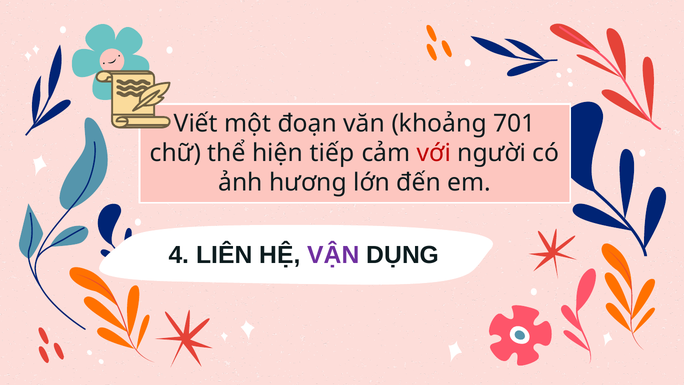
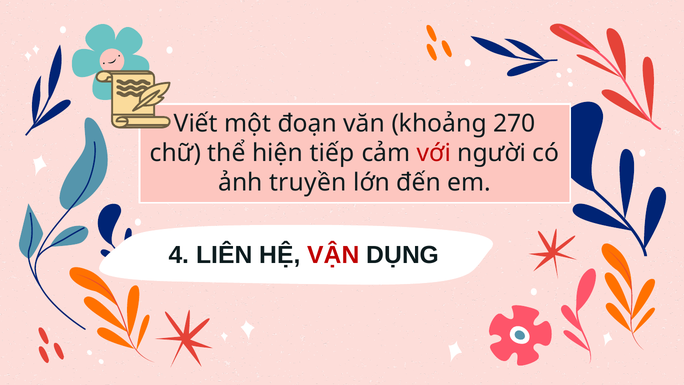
701: 701 -> 270
hương: hương -> truyền
VẬN colour: purple -> red
